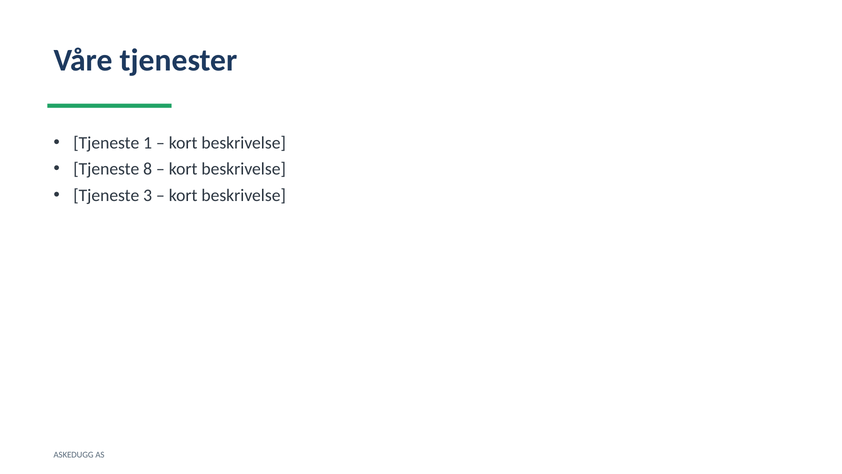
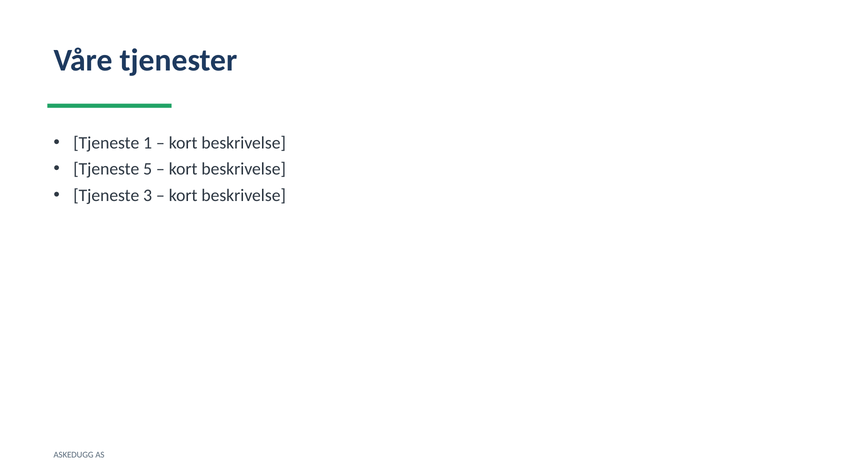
8: 8 -> 5
